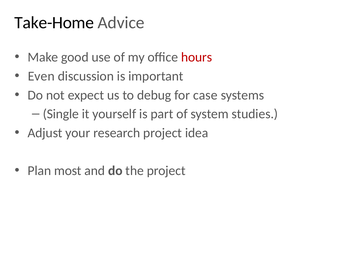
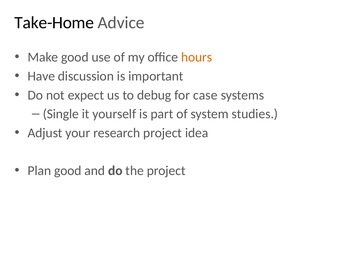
hours colour: red -> orange
Even: Even -> Have
Plan most: most -> good
